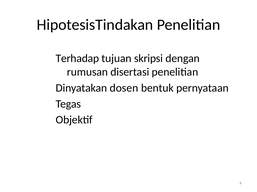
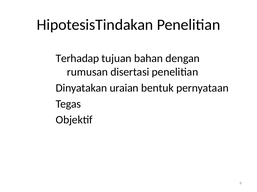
skripsi: skripsi -> bahan
dosen: dosen -> uraian
